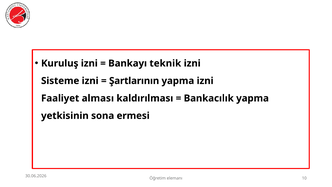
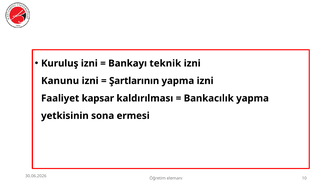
Sisteme: Sisteme -> Kanunu
alması: alması -> kapsar
